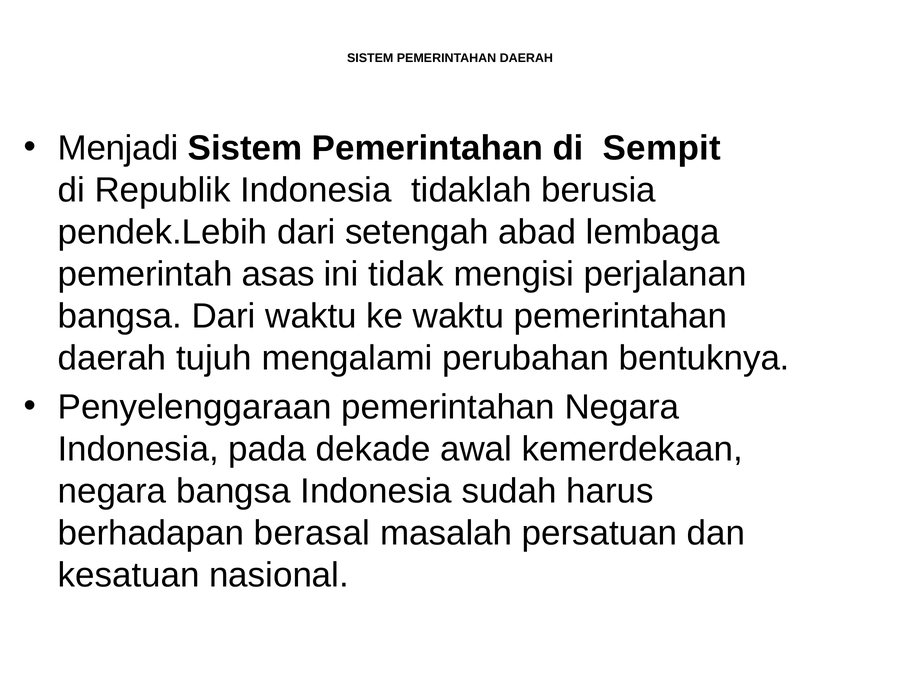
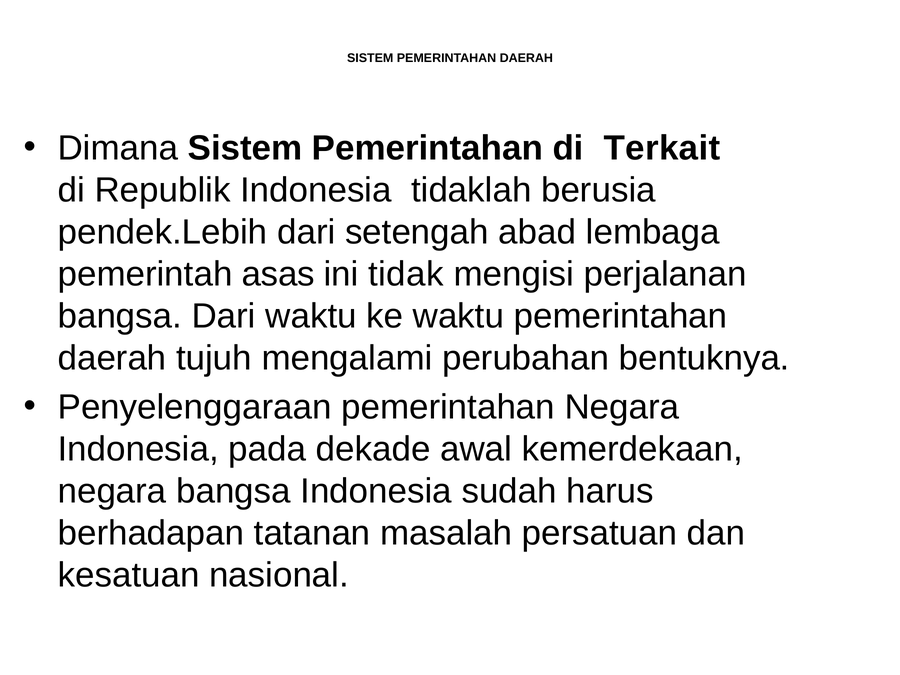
Menjadi: Menjadi -> Dimana
Sempit: Sempit -> Terkait
berasal: berasal -> tatanan
